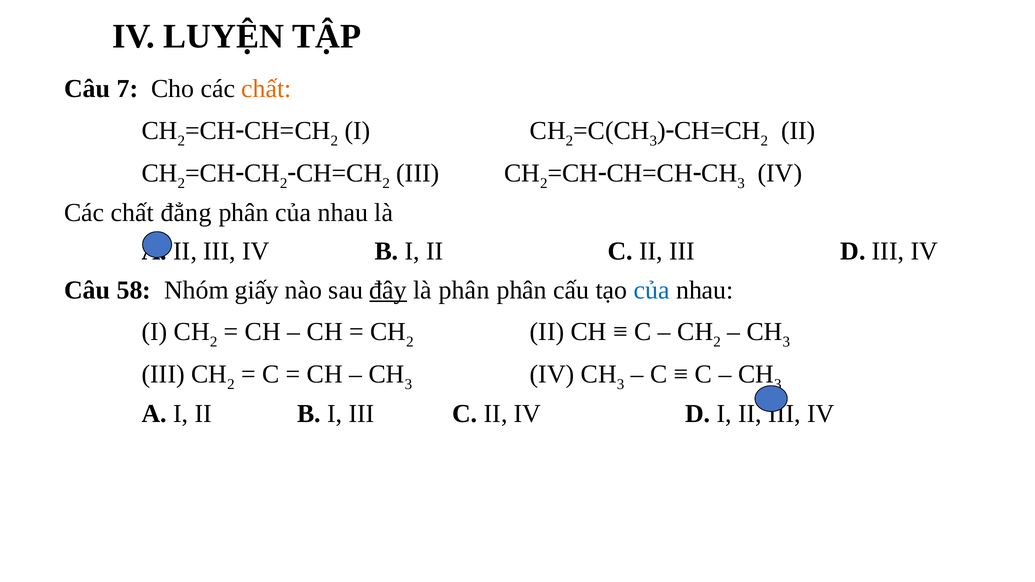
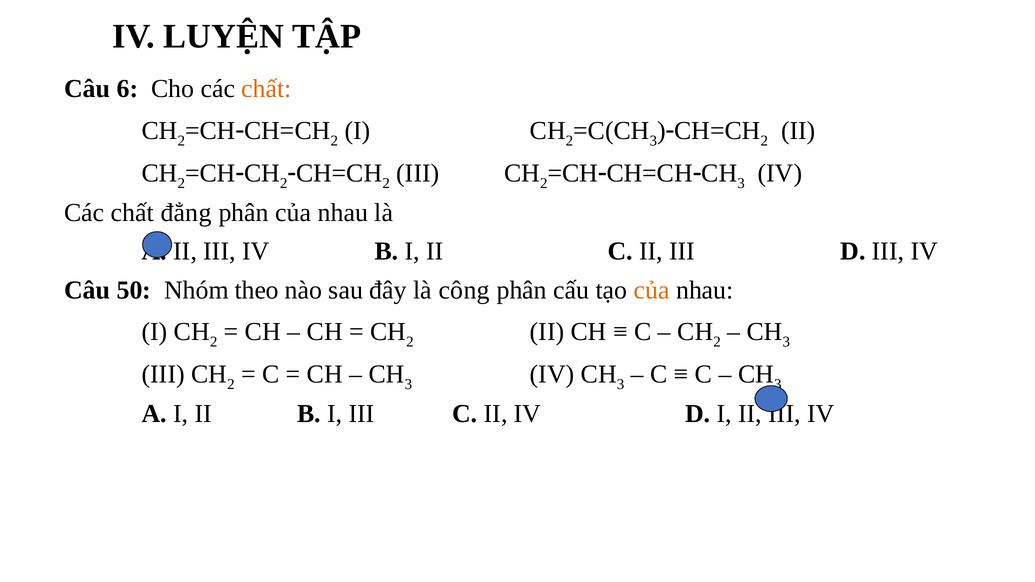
7: 7 -> 6
58: 58 -> 50
giấy: giấy -> theo
đây underline: present -> none
là phân: phân -> công
của at (652, 290) colour: blue -> orange
